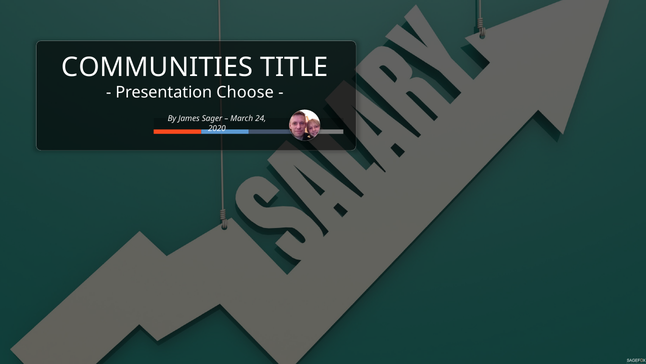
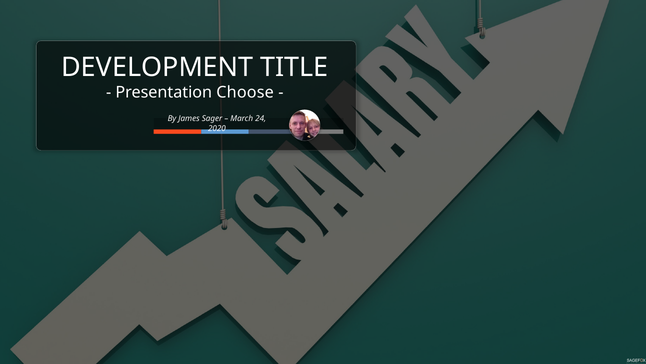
COMMUNITIES: COMMUNITIES -> DEVELOPMENT
